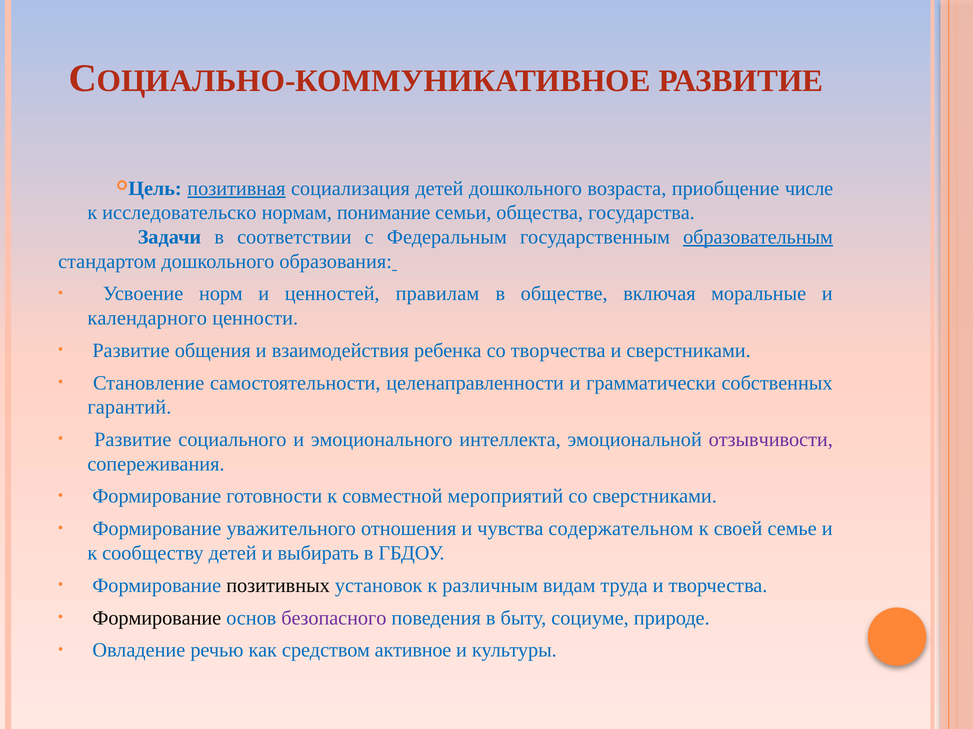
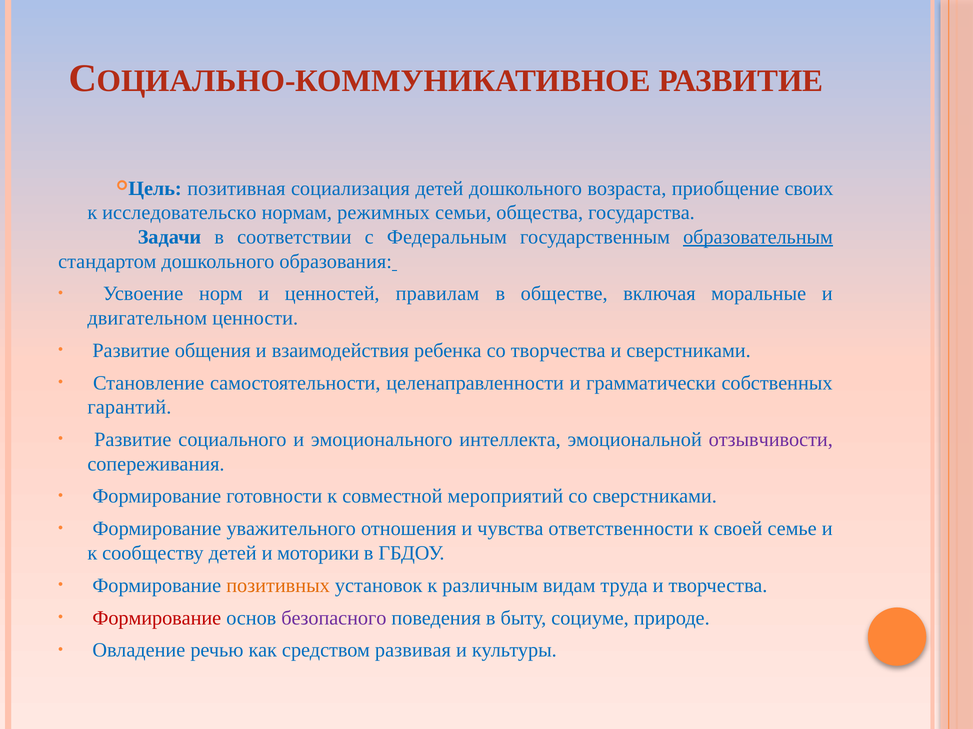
позитивная underline: present -> none
числе: числе -> своих
понимание: понимание -> режимных
календарного: календарного -> двигательном
содержательном: содержательном -> ответственности
выбирать: выбирать -> моторики
позитивных colour: black -> orange
Формирование at (157, 618) colour: black -> red
активное: активное -> развивая
